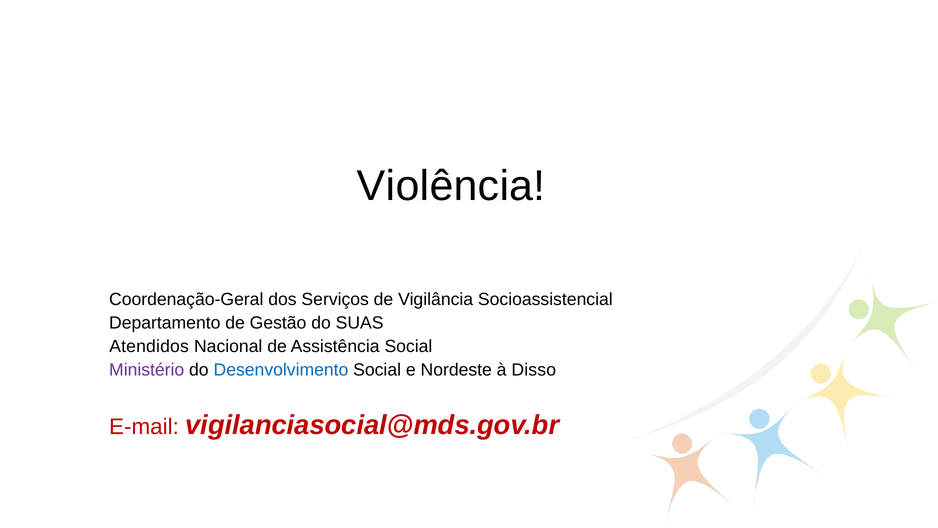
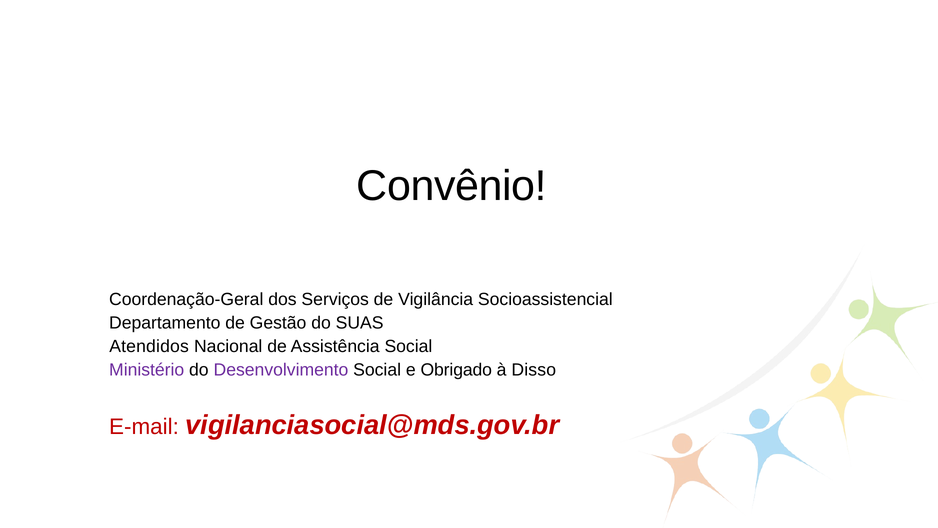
Violência: Violência -> Convênio
Desenvolvimento colour: blue -> purple
Nordeste: Nordeste -> Obrigado
